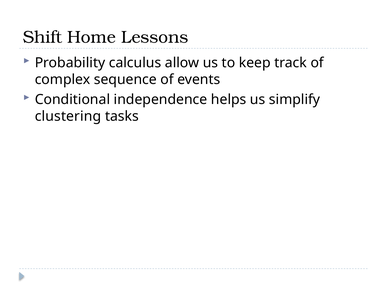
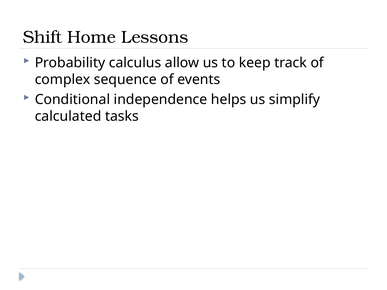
clustering: clustering -> calculated
